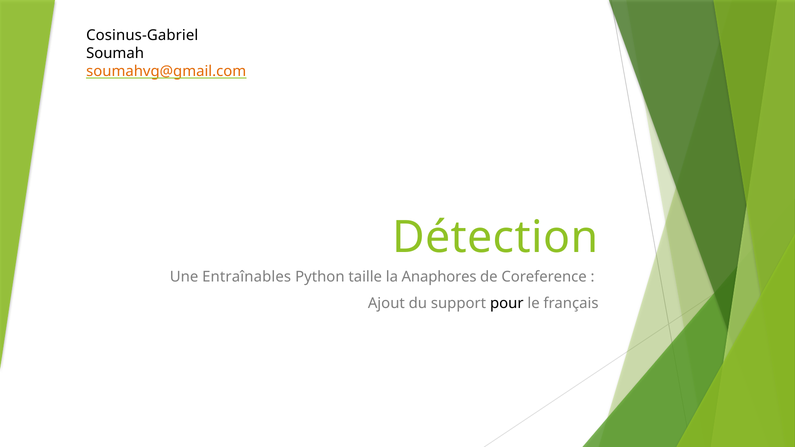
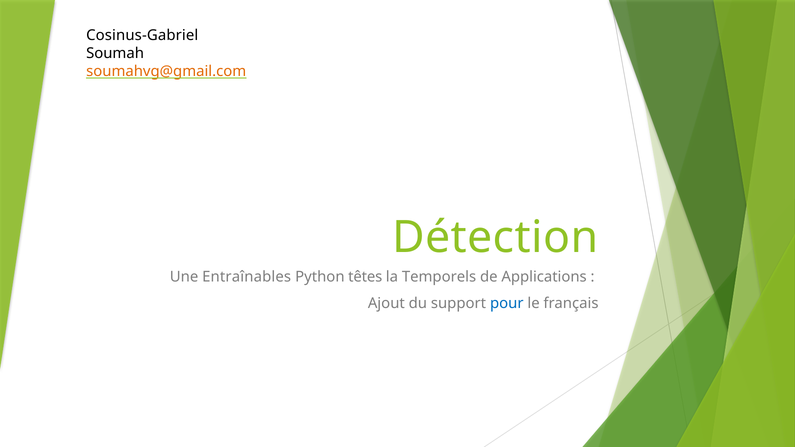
taille: taille -> têtes
Anaphores: Anaphores -> Temporels
Coreference: Coreference -> Applications
pour colour: black -> blue
